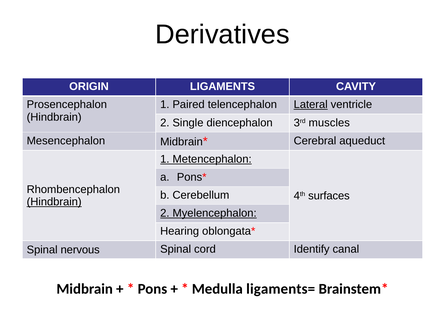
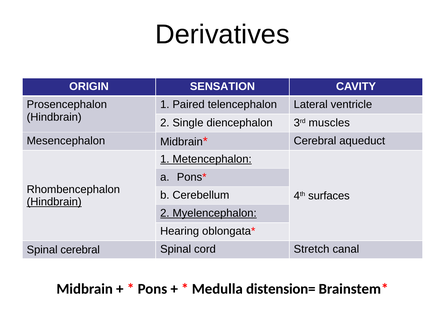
LIGAMENTS: LIGAMENTS -> SENSATION
Lateral underline: present -> none
Spinal nervous: nervous -> cerebral
Identify: Identify -> Stretch
ligaments=: ligaments= -> distension=
